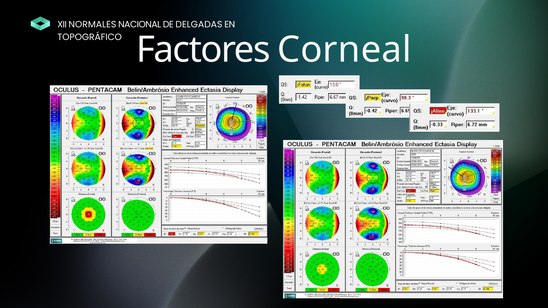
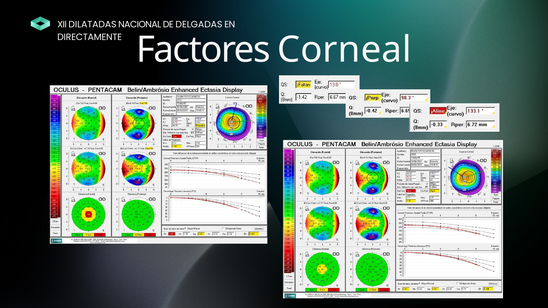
NORMALES: NORMALES -> DILATADAS
TOPOGRÁFICO: TOPOGRÁFICO -> DIRECTAMENTE
